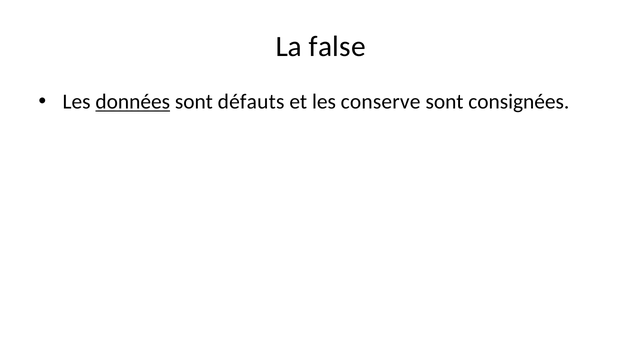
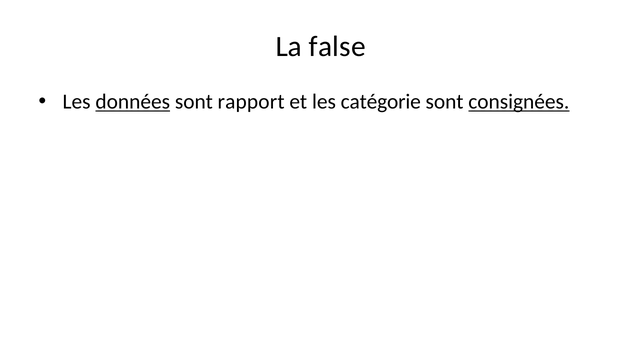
défauts: défauts -> rapport
conserve: conserve -> catégorie
consignées underline: none -> present
